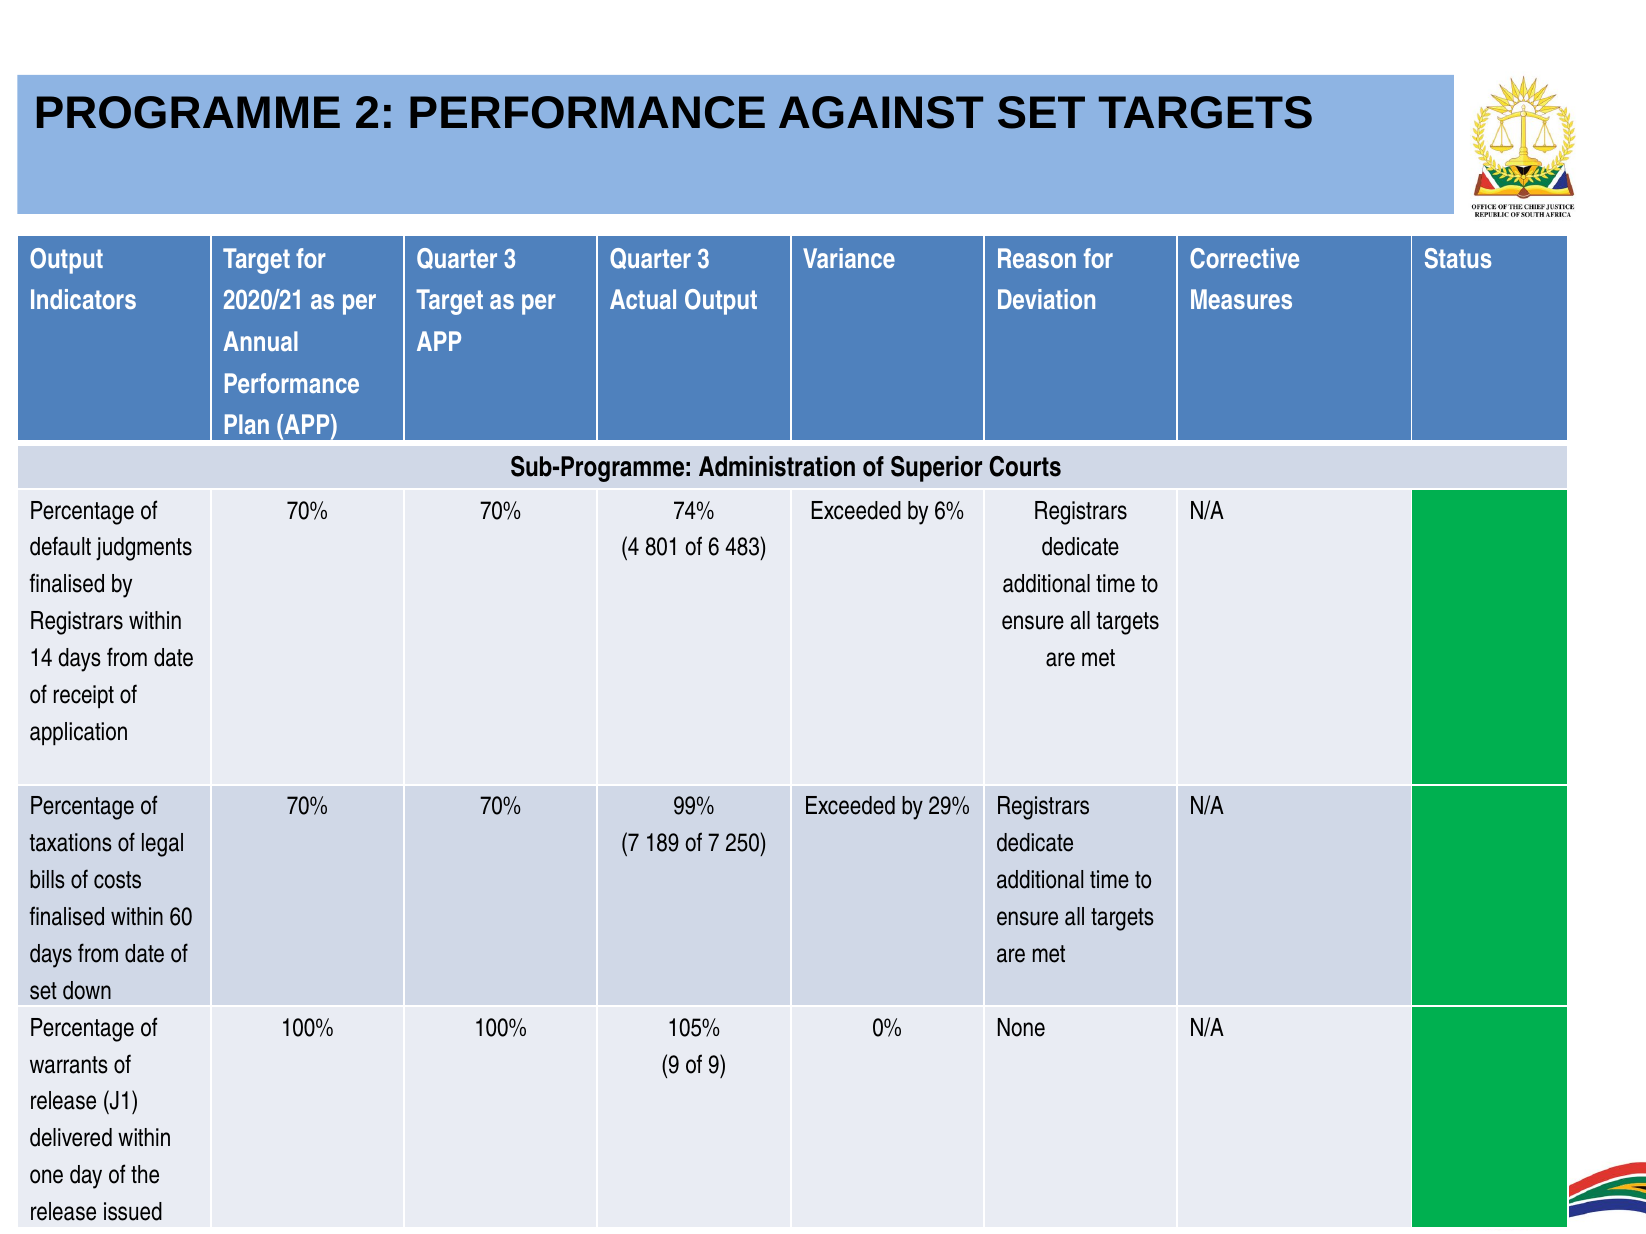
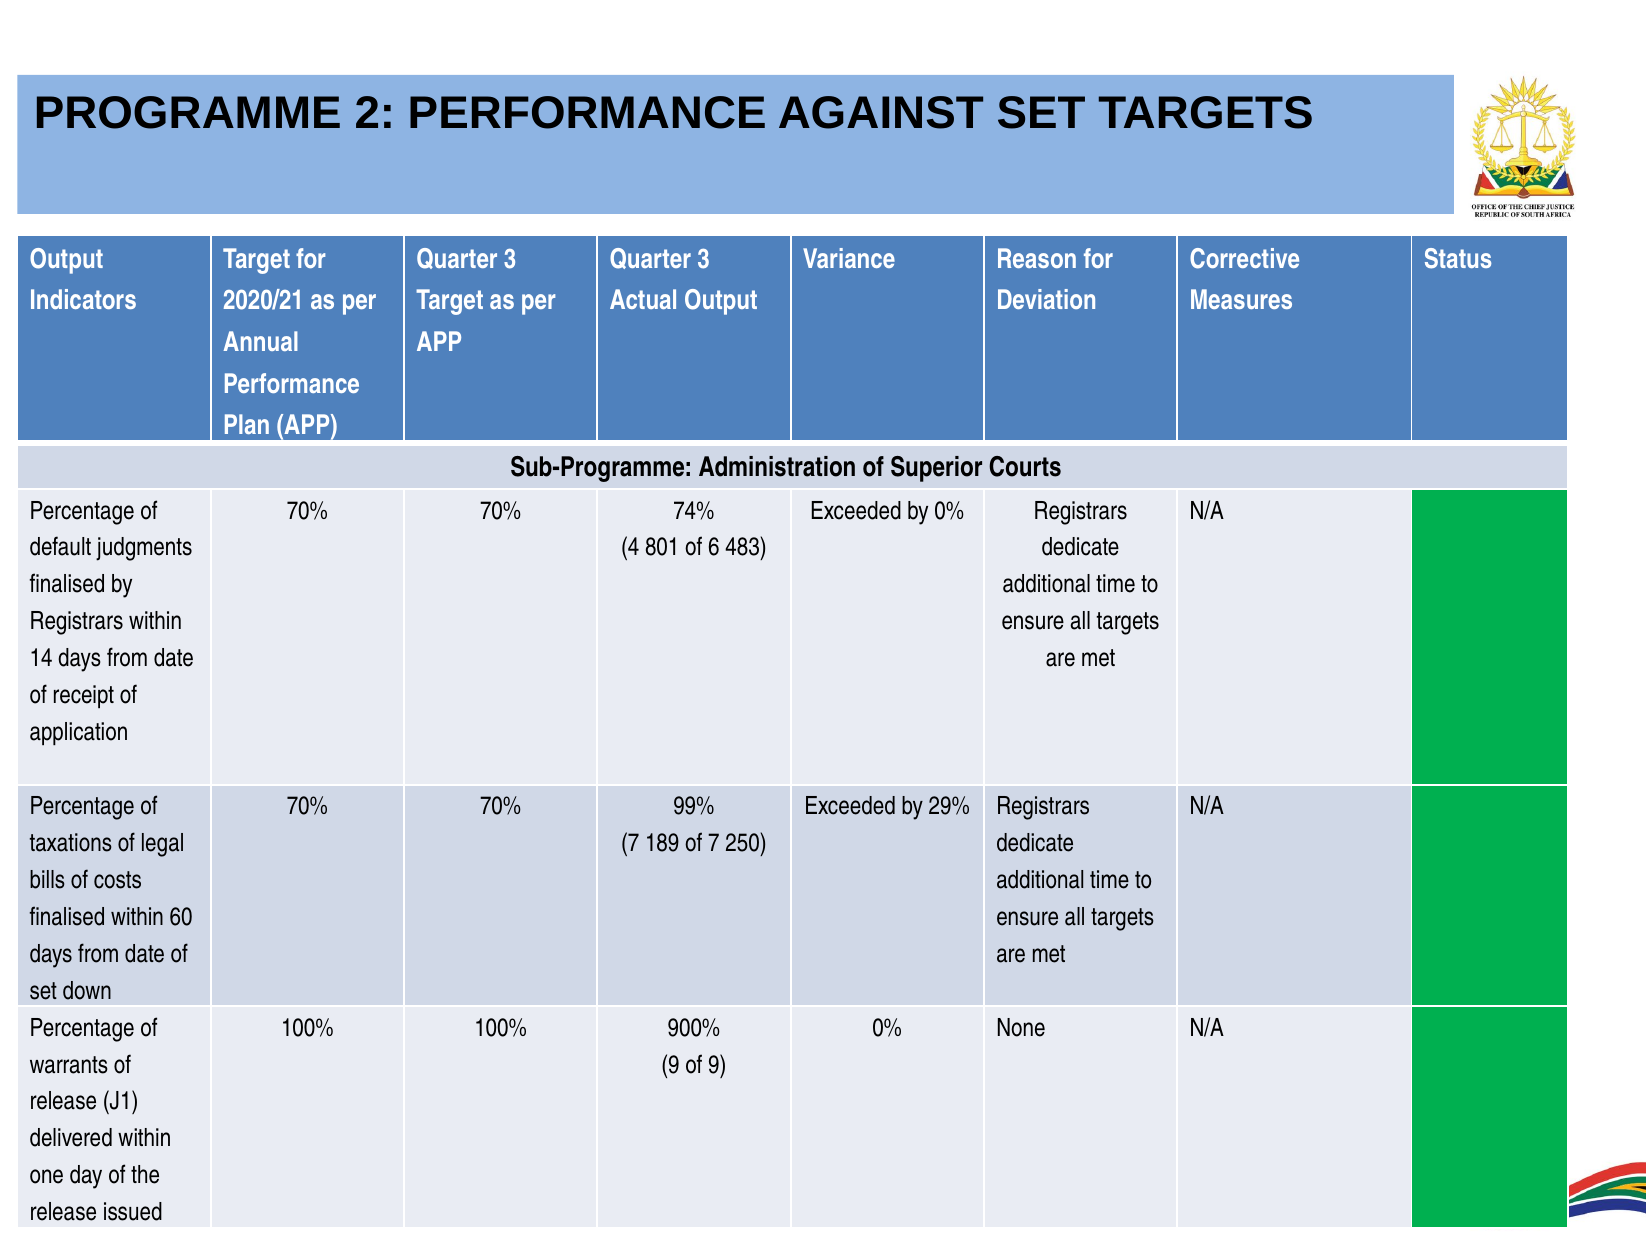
by 6%: 6% -> 0%
105%: 105% -> 900%
